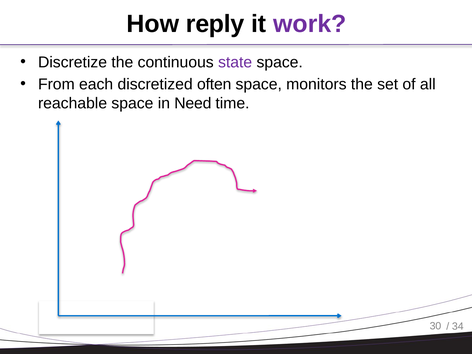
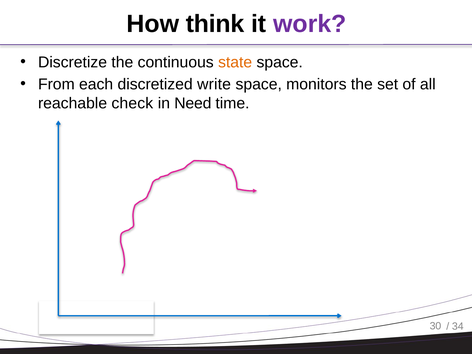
reply: reply -> think
state colour: purple -> orange
often: often -> write
reachable space: space -> check
